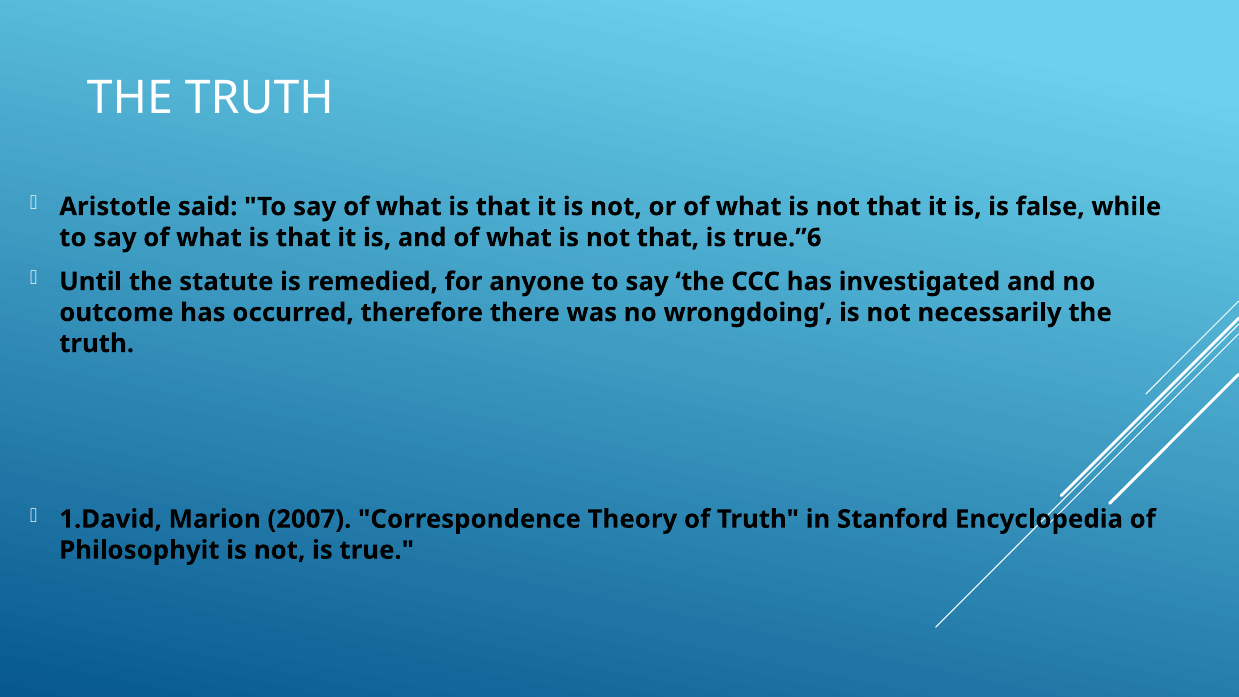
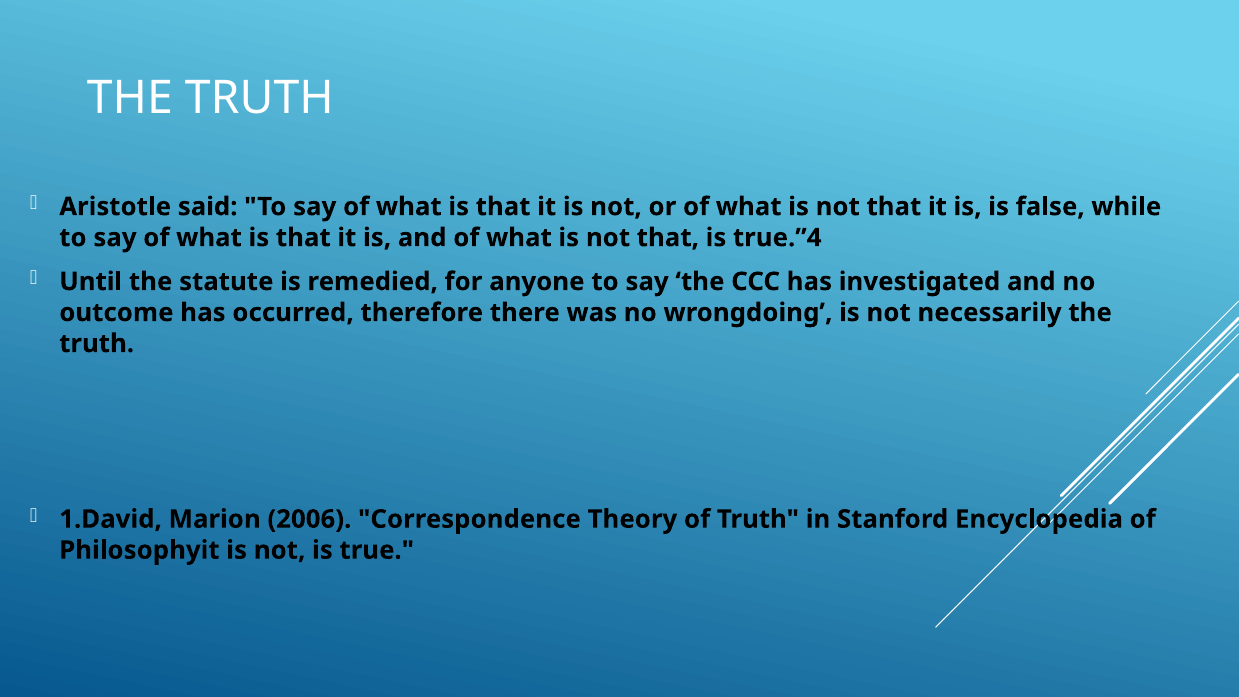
true.”6: true.”6 -> true.”4
2007: 2007 -> 2006
